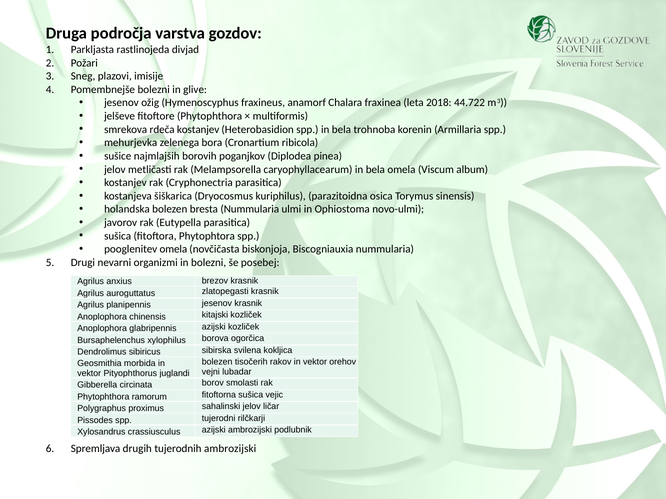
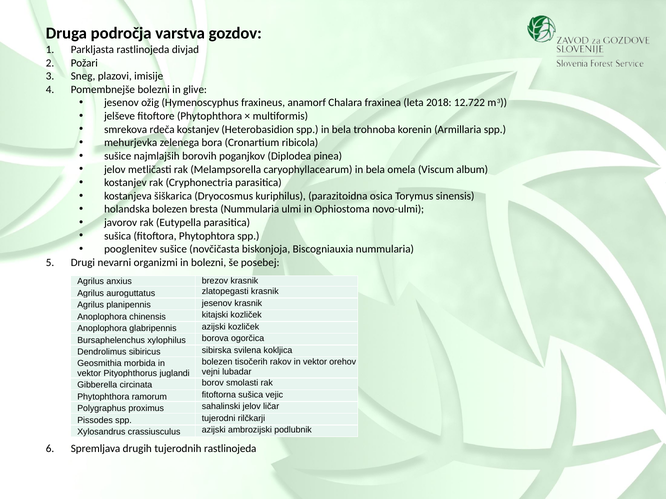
44.722: 44.722 -> 12.722
pooglenitev omela: omela -> sušice
tujerodnih ambrozijski: ambrozijski -> rastlinojeda
